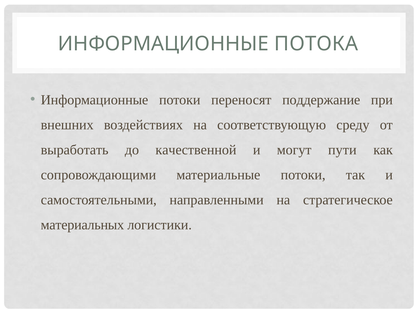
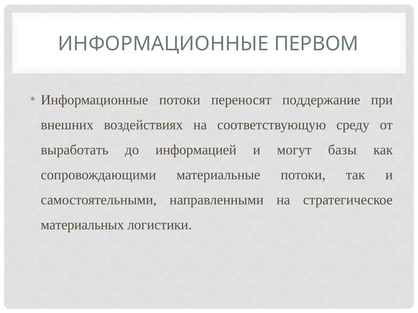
ПОТОКА: ПОТОКА -> ПЕРВОМ
качественной: качественной -> информацией
пути: пути -> базы
